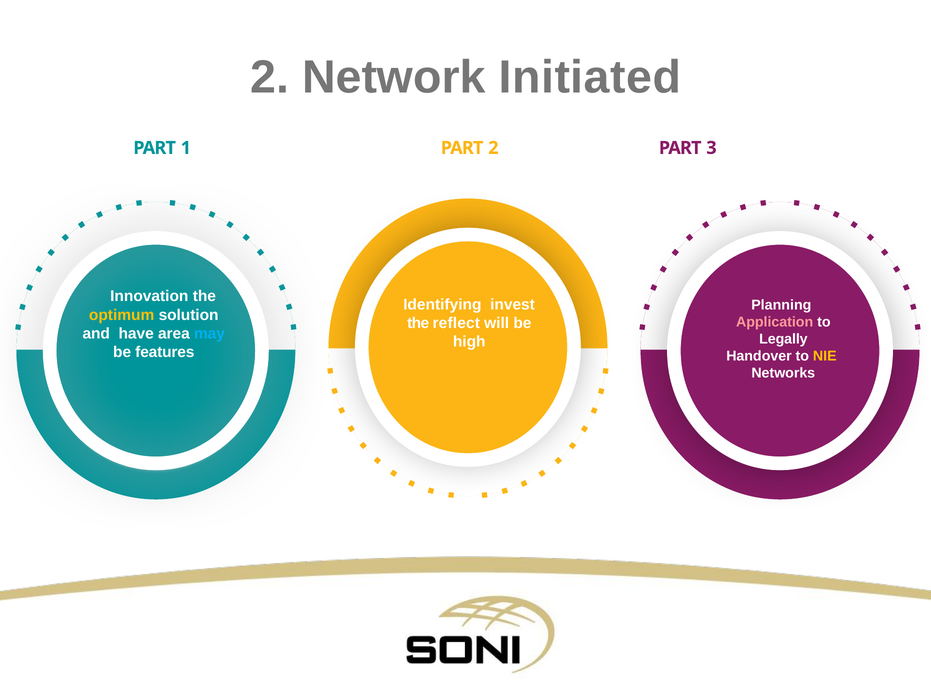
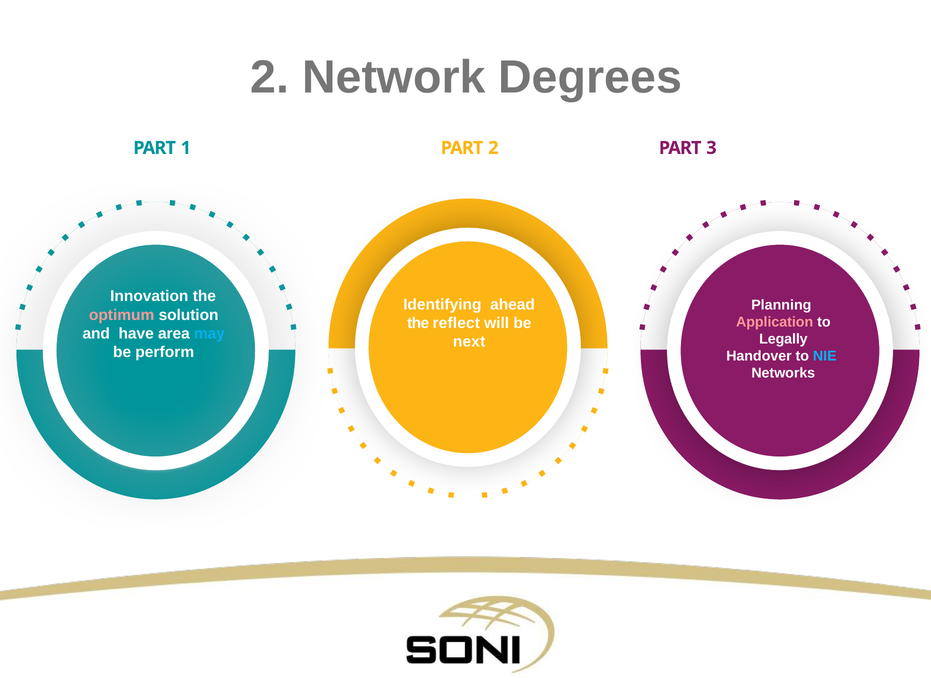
Initiated: Initiated -> Degrees
invest: invest -> ahead
optimum colour: yellow -> pink
high: high -> next
features: features -> perform
NIE colour: yellow -> light blue
